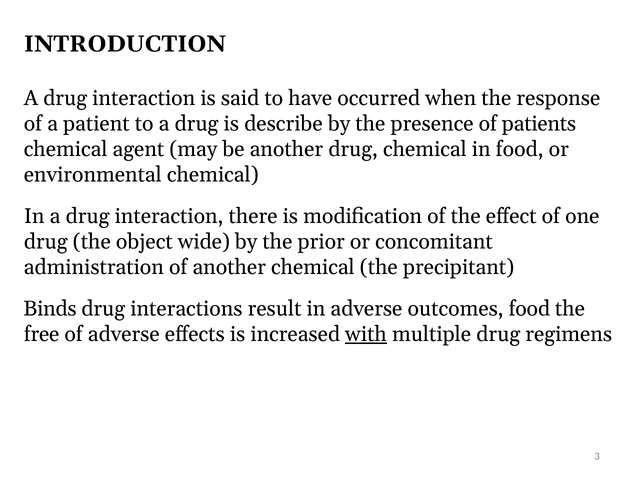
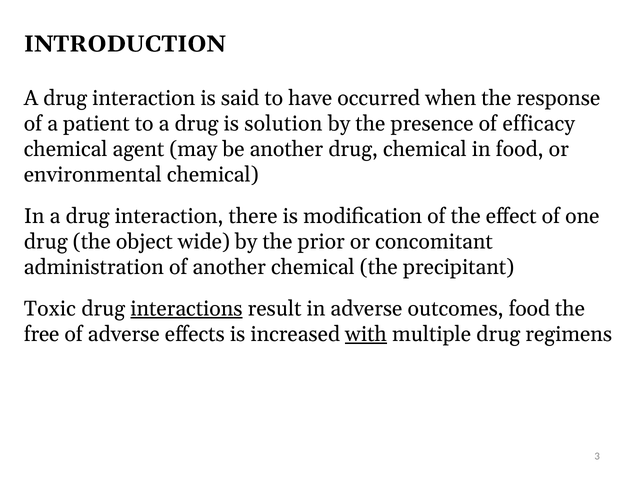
describe: describe -> solution
patients: patients -> efficacy
Binds: Binds -> Toxic
interactions underline: none -> present
